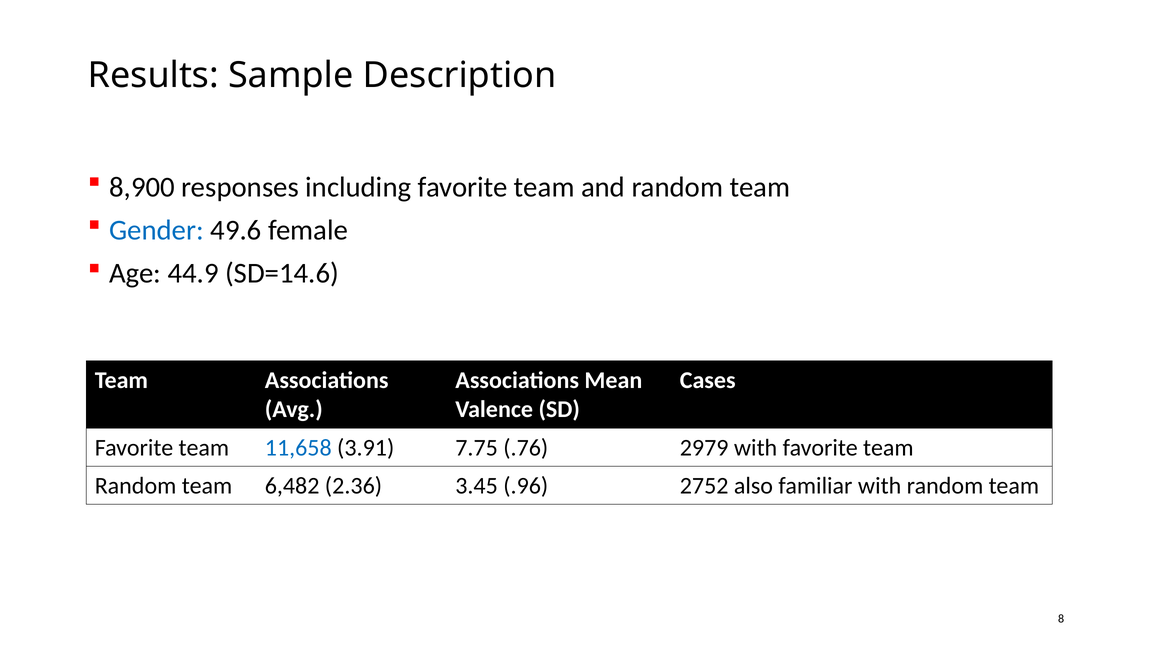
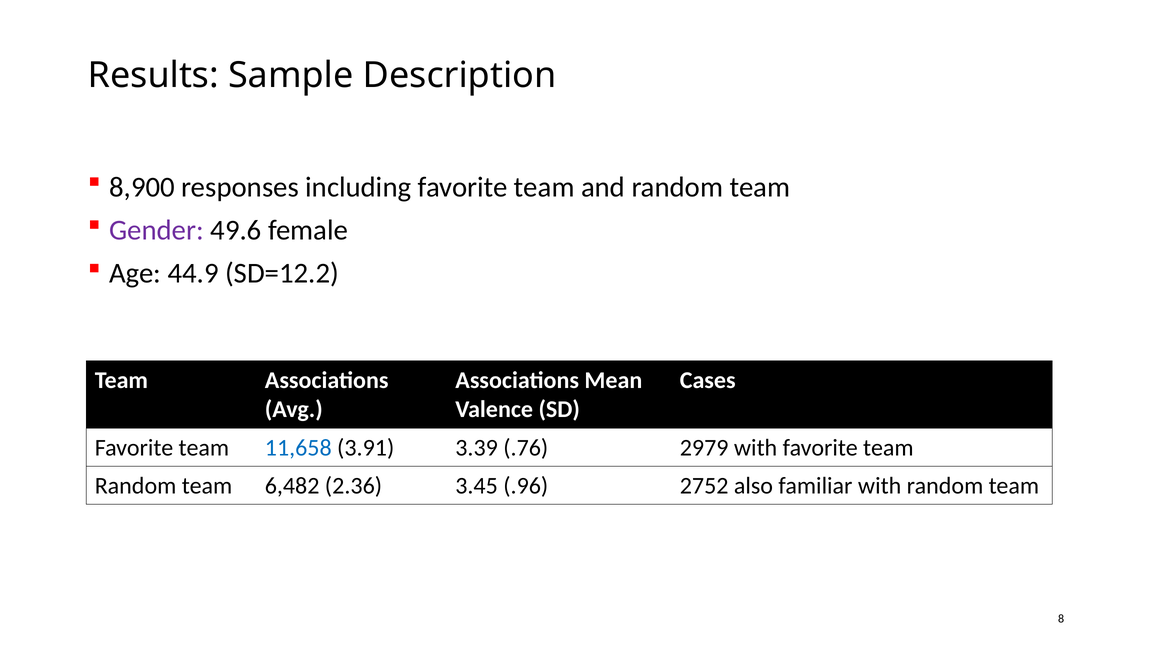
Gender colour: blue -> purple
SD=14.6: SD=14.6 -> SD=12.2
7.75: 7.75 -> 3.39
